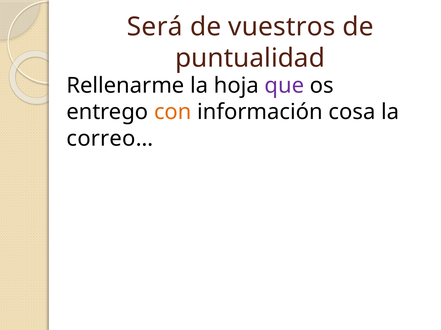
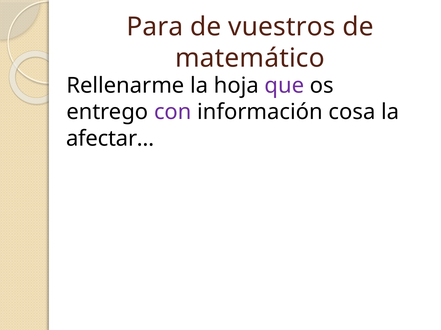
Será: Será -> Para
puntualidad: puntualidad -> matemático
con colour: orange -> purple
correo…: correo… -> afectar…
